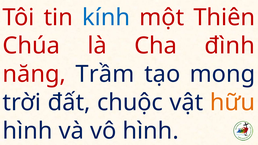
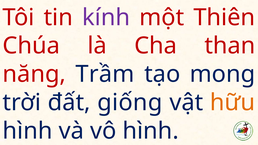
kính colour: blue -> purple
đình: đình -> than
chuộc: chuộc -> giống
